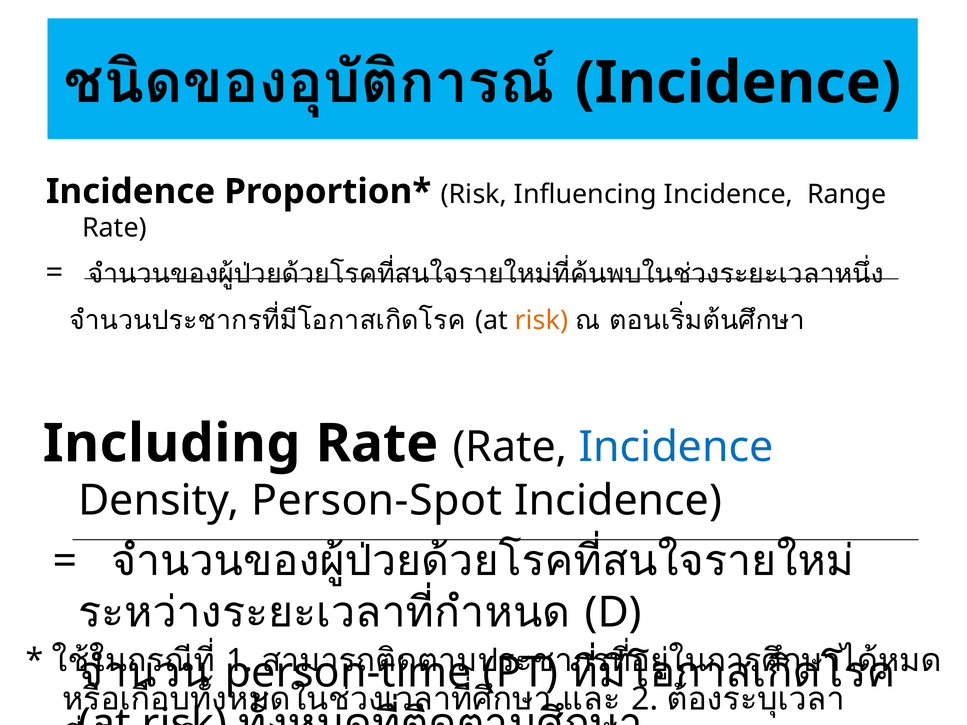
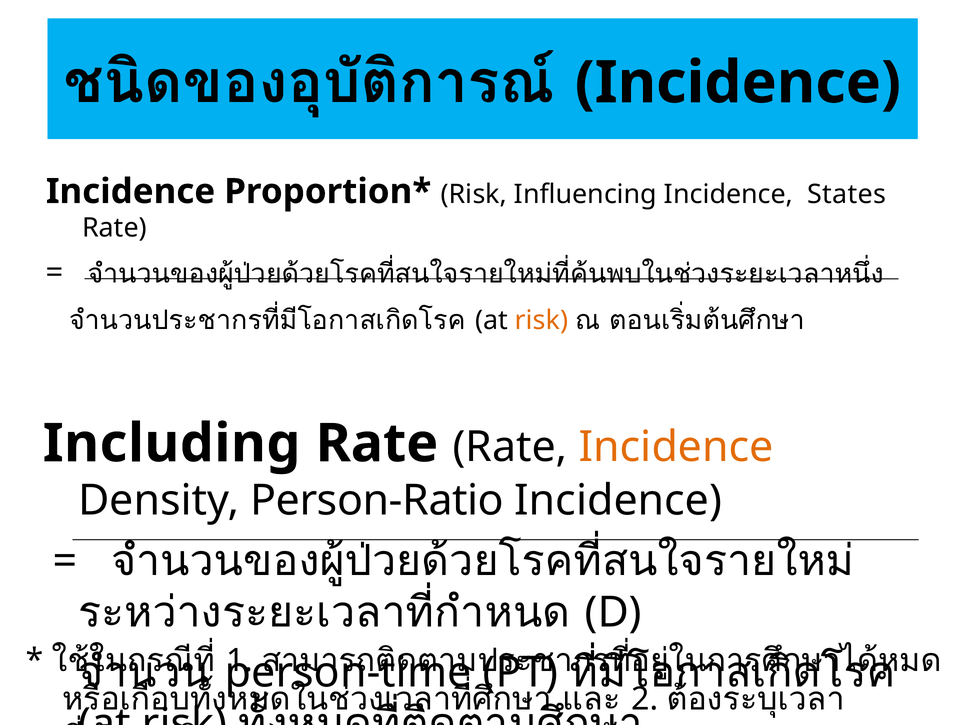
Range: Range -> States
Incidence at (676, 447) colour: blue -> orange
Person-Spot: Person-Spot -> Person-Ratio
